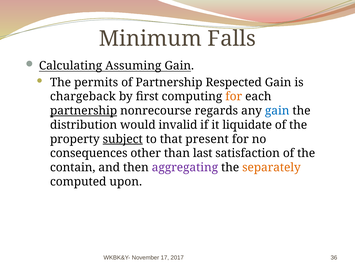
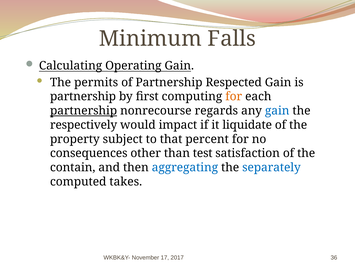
Assuming: Assuming -> Operating
chargeback at (83, 97): chargeback -> partnership
distribution: distribution -> respectively
invalid: invalid -> impact
subject underline: present -> none
present: present -> percent
last: last -> test
aggregating colour: purple -> blue
separately colour: orange -> blue
upon: upon -> takes
